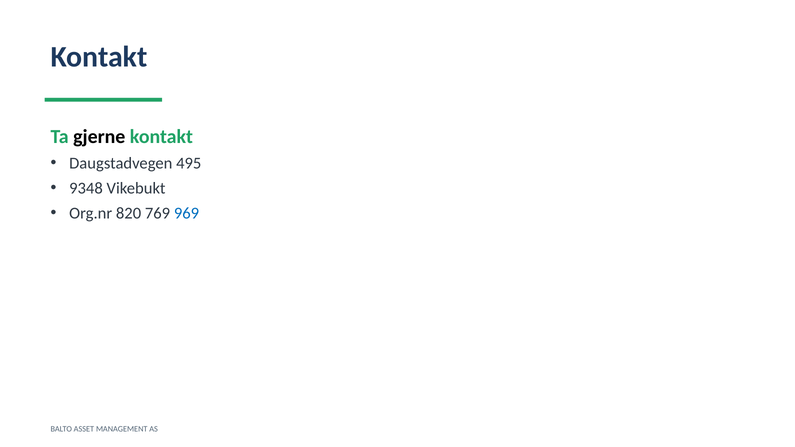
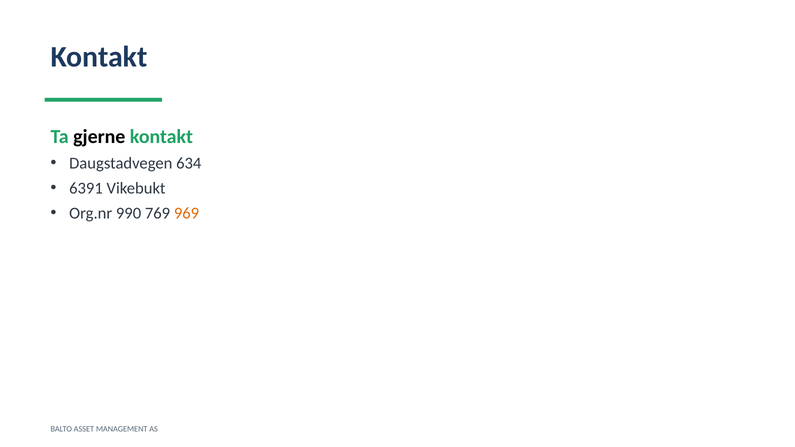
495: 495 -> 634
9348: 9348 -> 6391
820: 820 -> 990
969 colour: blue -> orange
